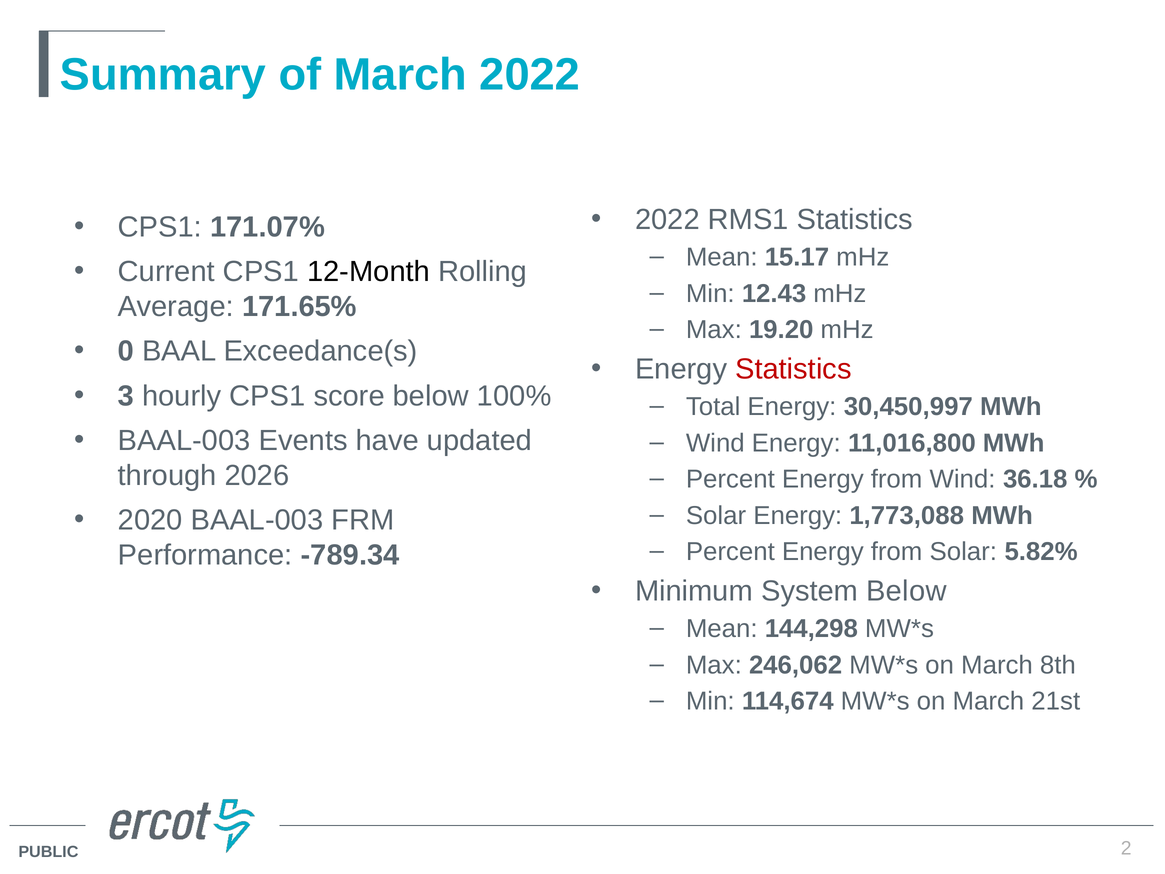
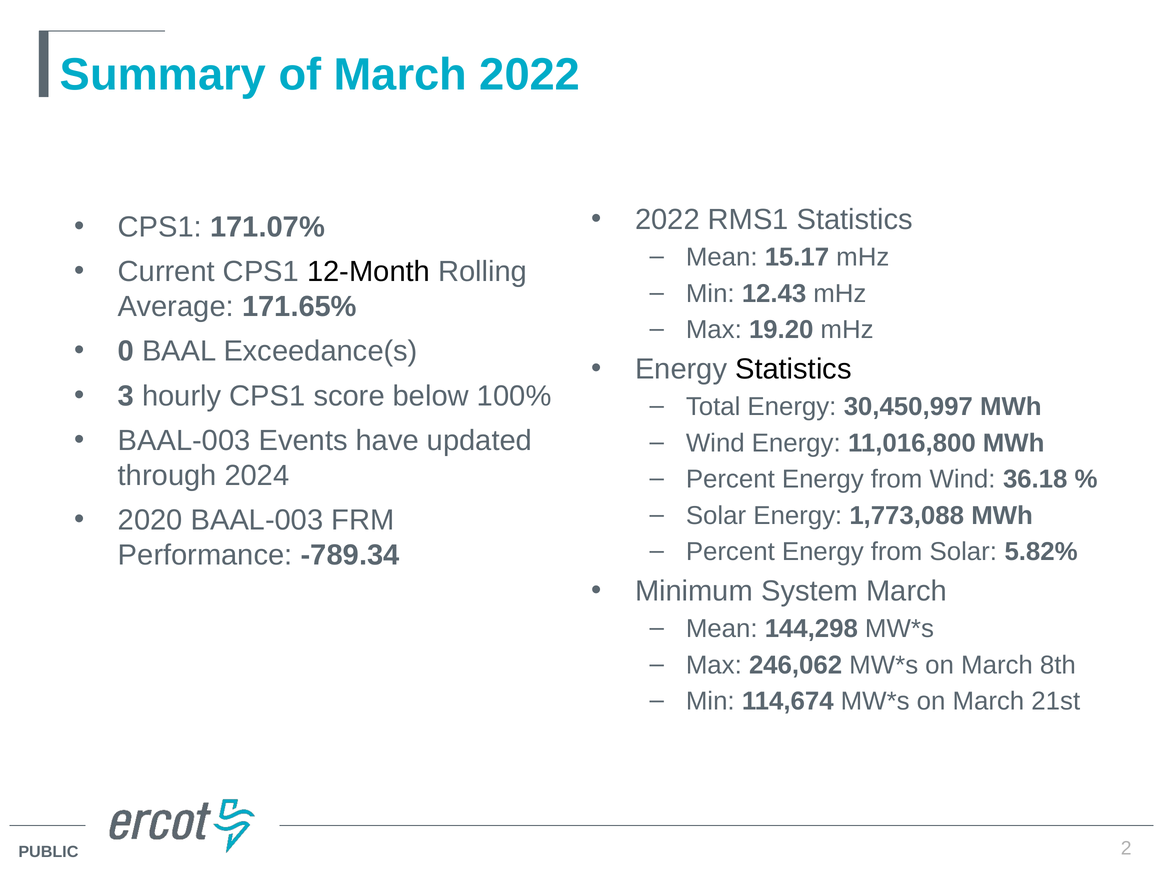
Statistics at (793, 369) colour: red -> black
2026: 2026 -> 2024
System Below: Below -> March
